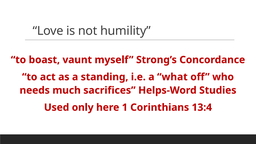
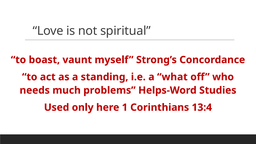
humility: humility -> spiritual
sacrifices: sacrifices -> problems
